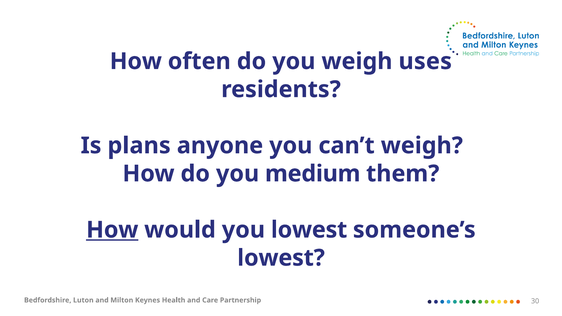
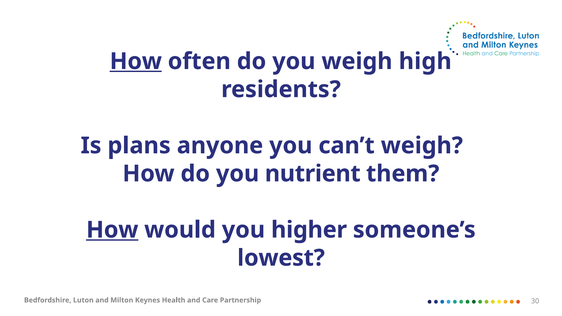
How at (136, 61) underline: none -> present
uses: uses -> high
medium: medium -> nutrient
you lowest: lowest -> higher
